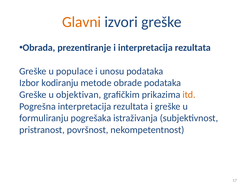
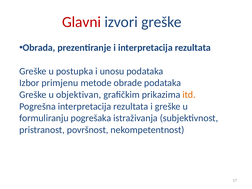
Glavni colour: orange -> red
populace: populace -> postupka
kodiranju: kodiranju -> primjenu
